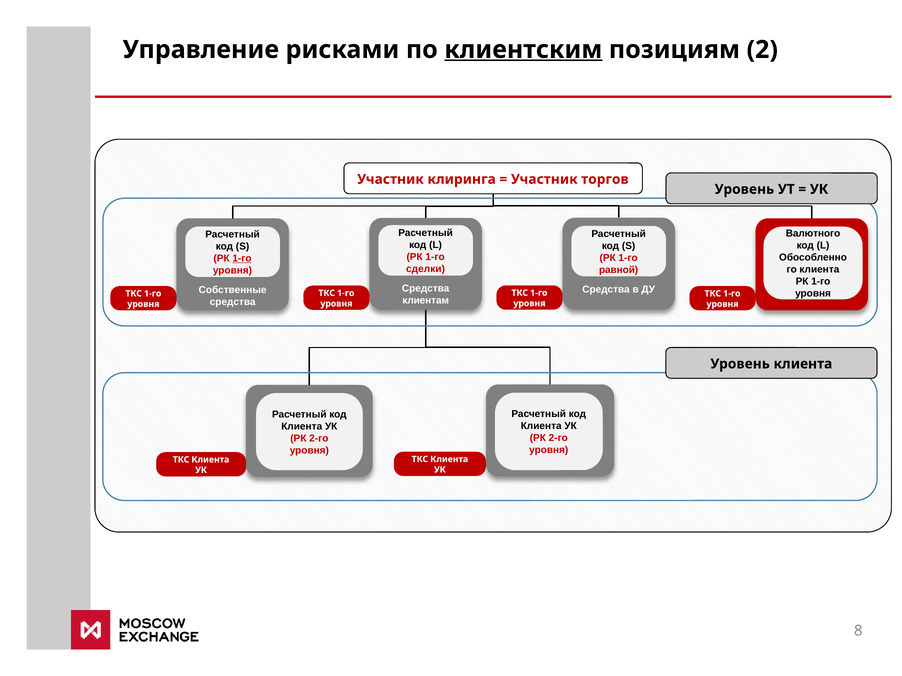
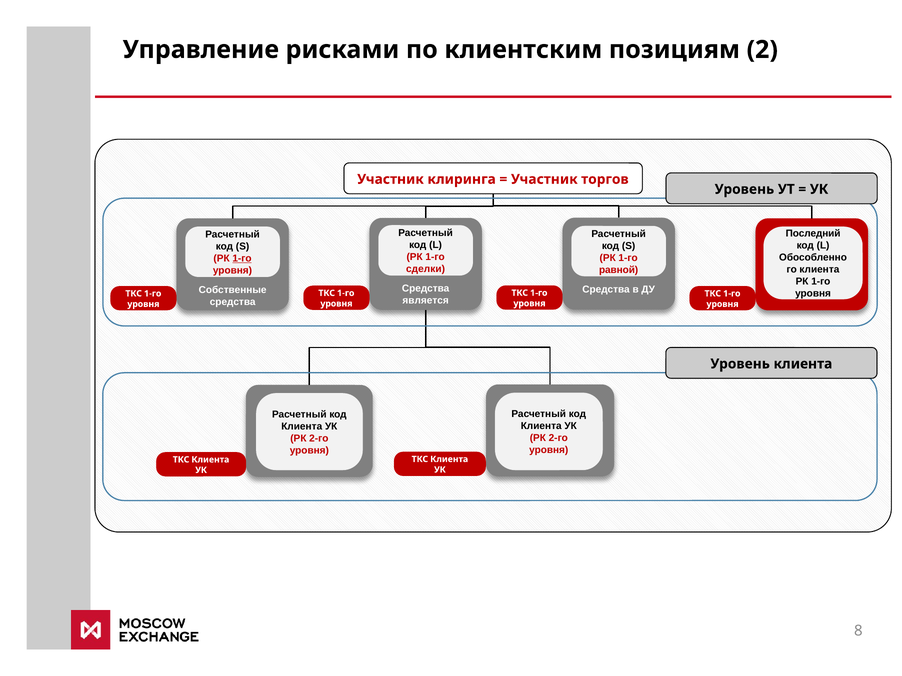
клиентским underline: present -> none
Валютного: Валютного -> Последний
клиентам: клиентам -> является
